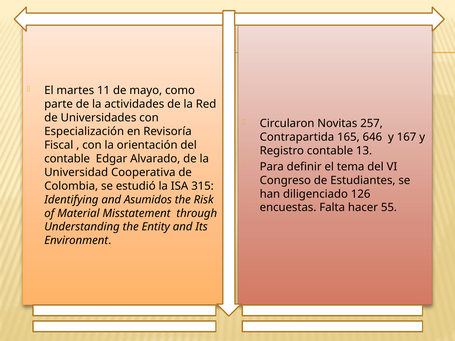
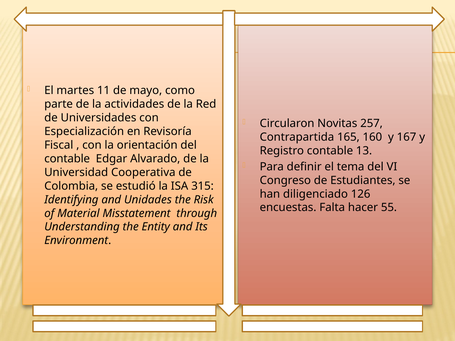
646: 646 -> 160
Asumidos: Asumidos -> Unidades
